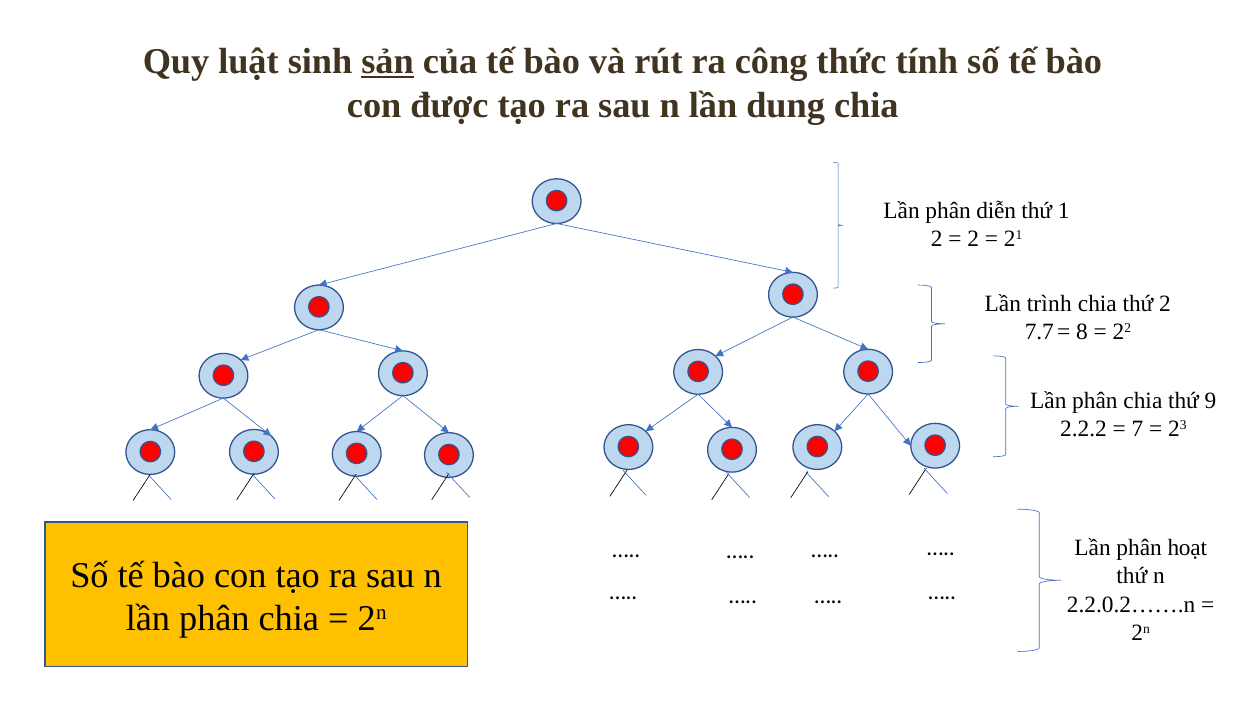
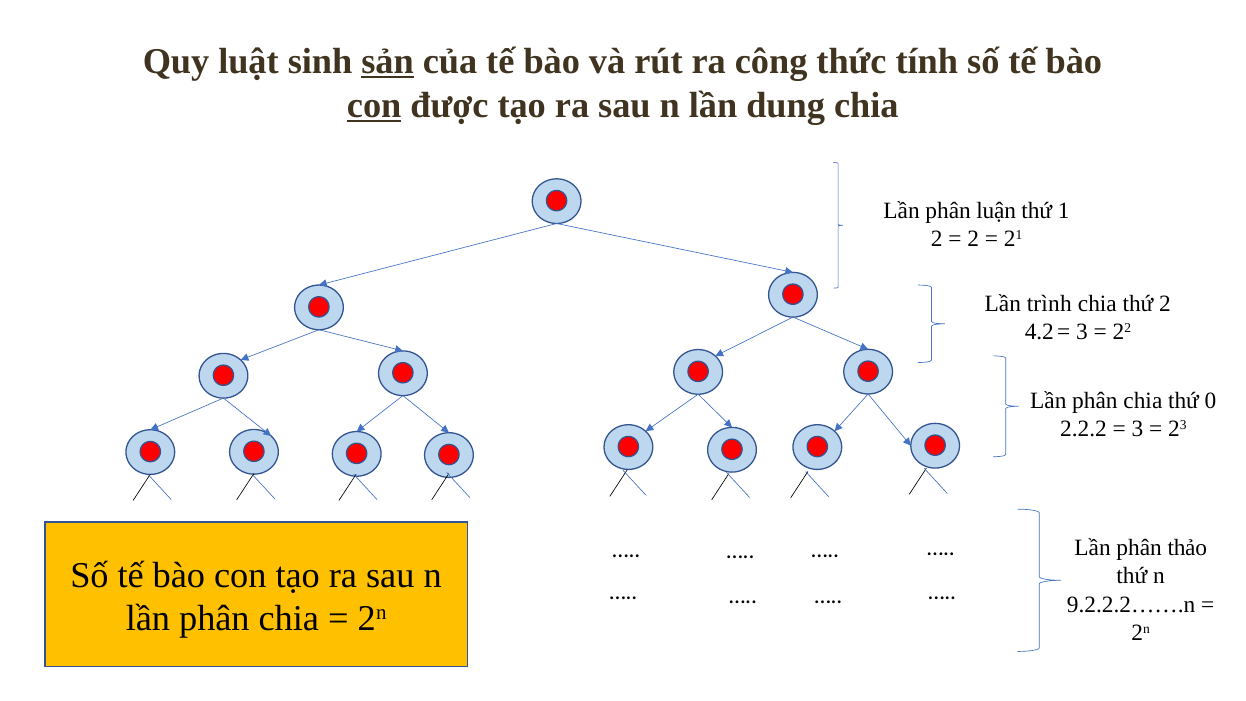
con at (374, 105) underline: none -> present
diễn: diễn -> luận
7.7: 7.7 -> 4.2
8 at (1082, 332): 8 -> 3
9: 9 -> 0
7 at (1137, 429): 7 -> 3
hoạt: hoạt -> thảo
2.2.0.2…….n: 2.2.0.2…….n -> 9.2.2.2…….n
